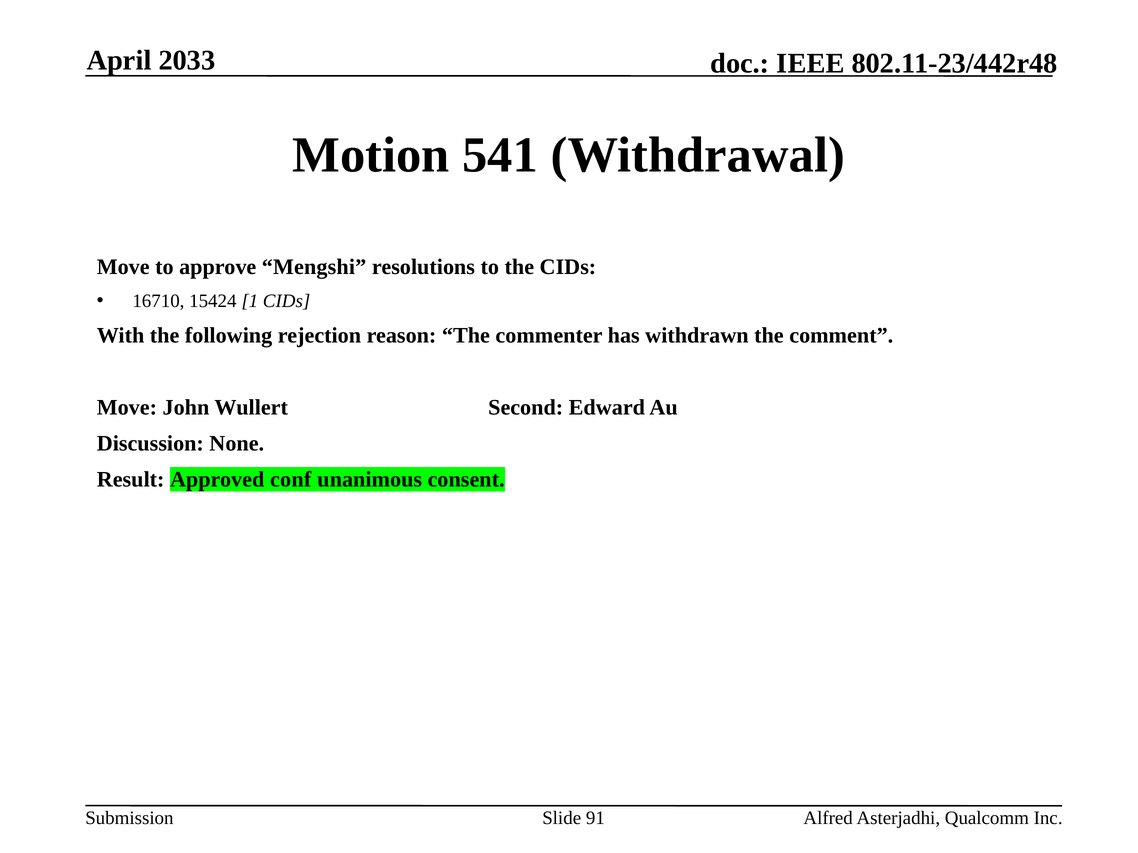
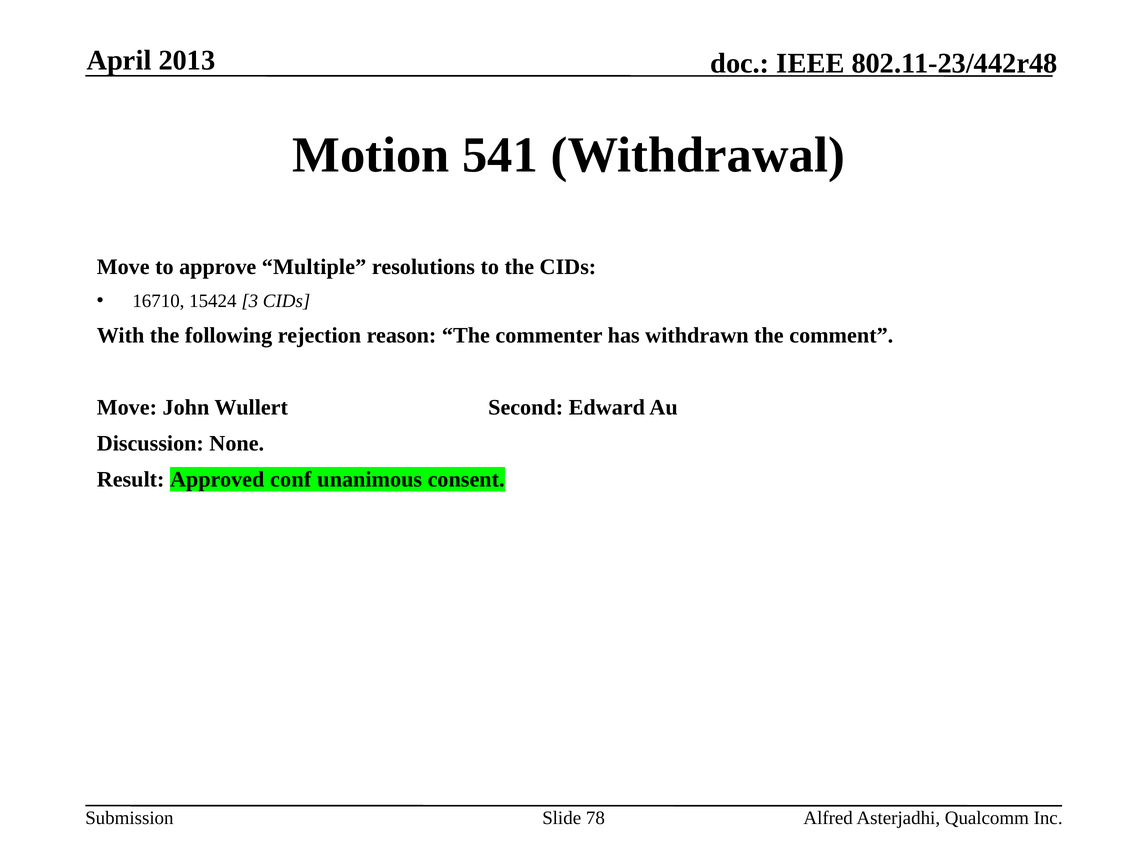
2033: 2033 -> 2013
Mengshi: Mengshi -> Multiple
1: 1 -> 3
91: 91 -> 78
